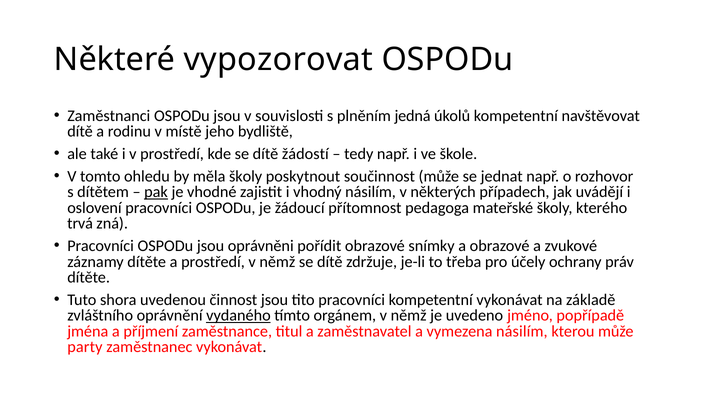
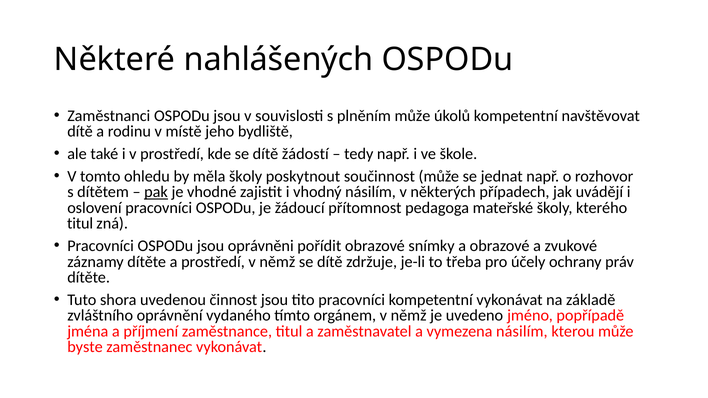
vypozorovat: vypozorovat -> nahlášených
plněním jedná: jedná -> může
trvá at (80, 224): trvá -> titul
vydaného underline: present -> none
party: party -> byste
